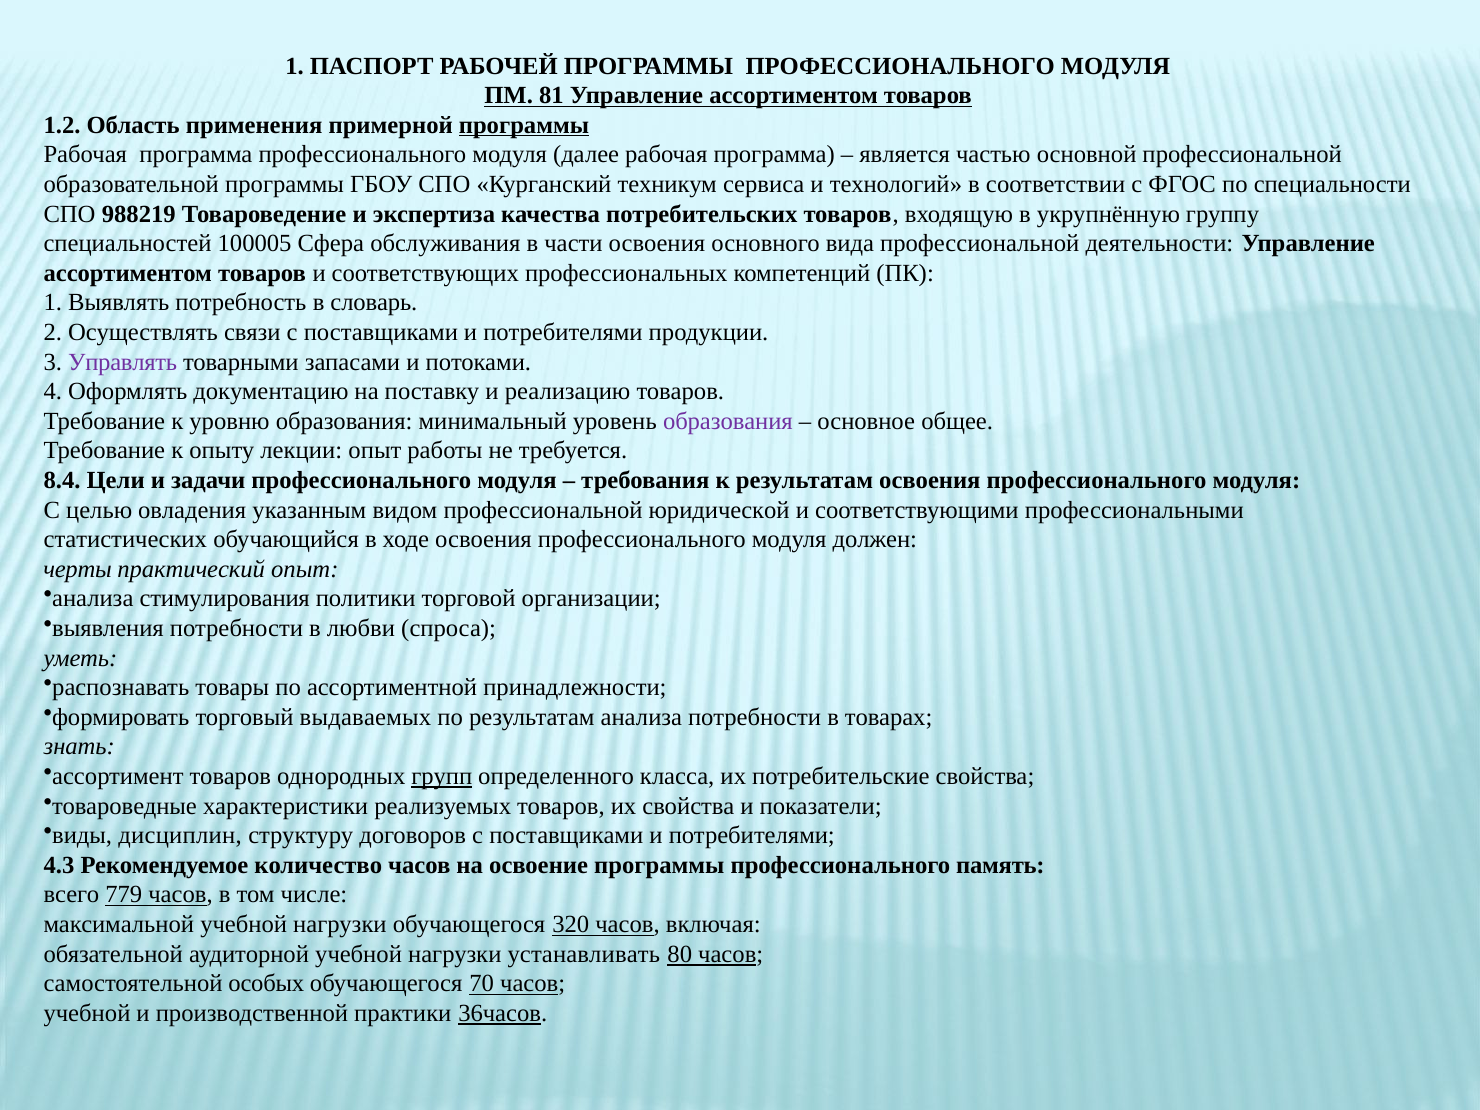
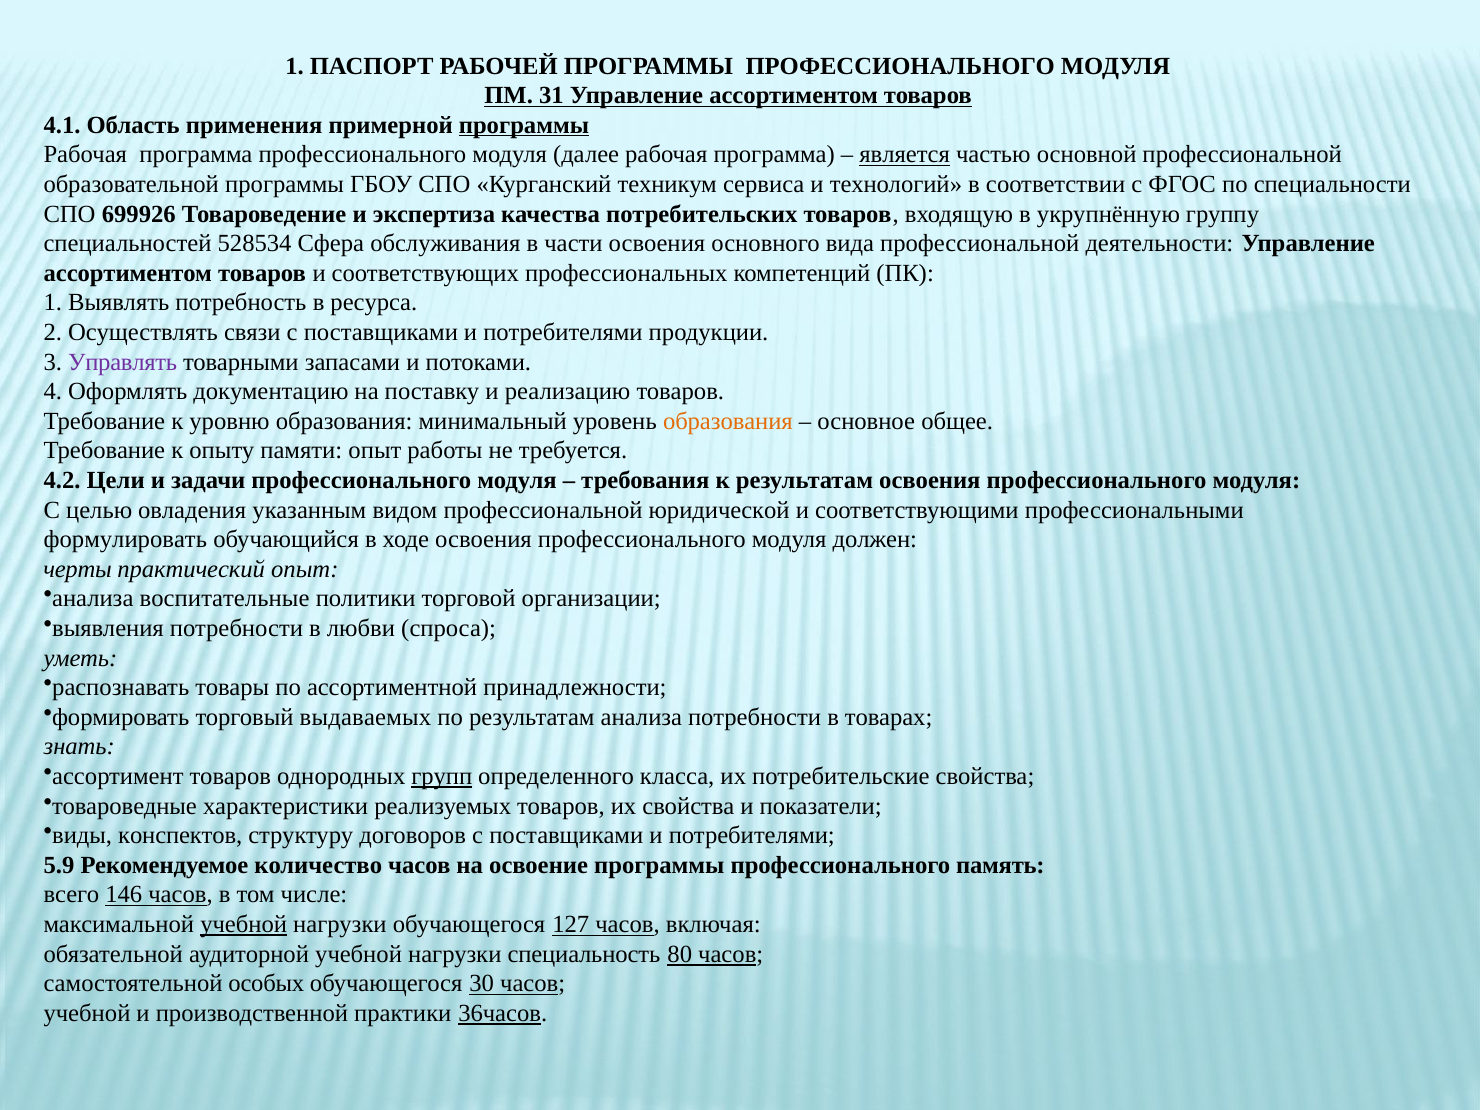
81: 81 -> 31
1.2: 1.2 -> 4.1
является underline: none -> present
988219: 988219 -> 699926
100005: 100005 -> 528534
словарь: словарь -> ресурса
образования at (728, 421) colour: purple -> orange
лекции: лекции -> памяти
8.4: 8.4 -> 4.2
статистических: статистических -> формулировать
стимулирования: стимулирования -> воспитательные
дисциплин: дисциплин -> конспектов
4.3: 4.3 -> 5.9
779: 779 -> 146
учебной at (244, 924) underline: none -> present
320: 320 -> 127
устанавливать: устанавливать -> специальность
70: 70 -> 30
